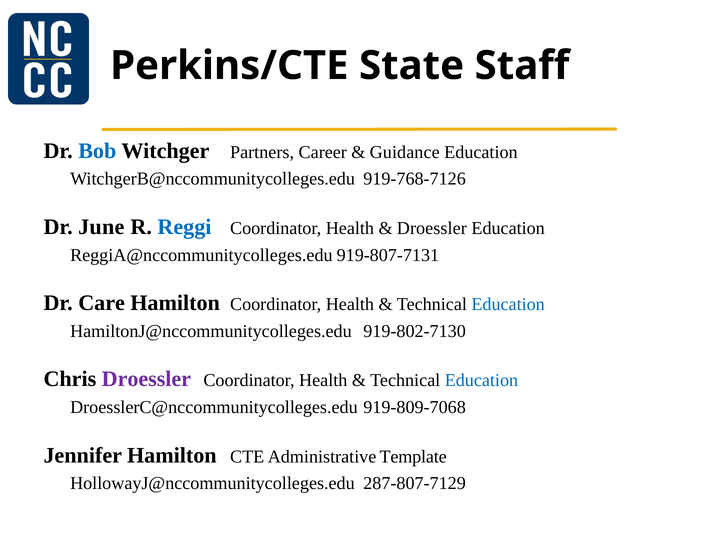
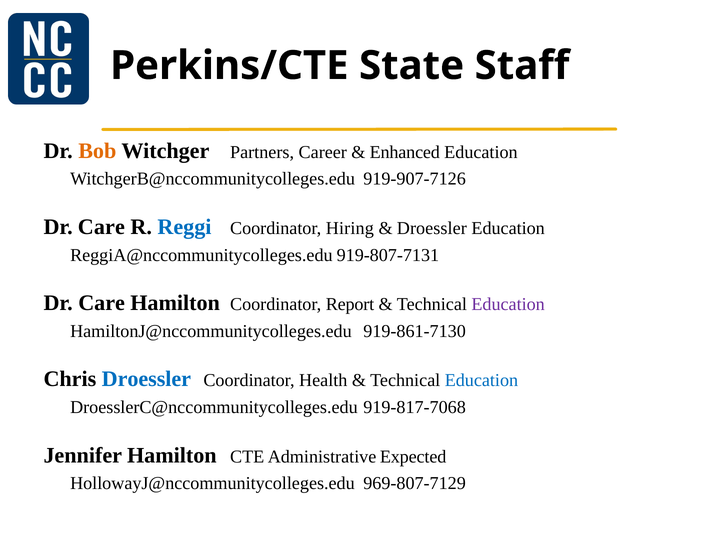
Bob colour: blue -> orange
Guidance: Guidance -> Enhanced
919-768-7126: 919-768-7126 -> 919-907-7126
June at (101, 227): June -> Care
Health at (350, 228): Health -> Hiring
Hamilton Coordinator Health: Health -> Report
Education at (508, 304) colour: blue -> purple
919-802-7130: 919-802-7130 -> 919-861-7130
Droessler at (146, 379) colour: purple -> blue
919-809-7068: 919-809-7068 -> 919-817-7068
Template: Template -> Expected
287-807-7129: 287-807-7129 -> 969-807-7129
